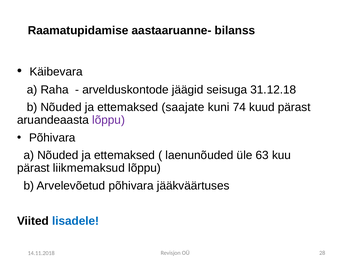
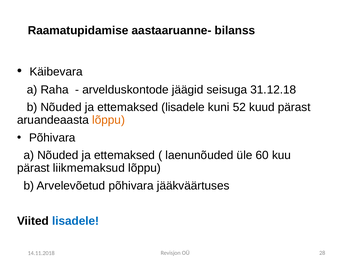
ettemaksed saajate: saajate -> lisadele
74: 74 -> 52
lõppu at (109, 120) colour: purple -> orange
63: 63 -> 60
